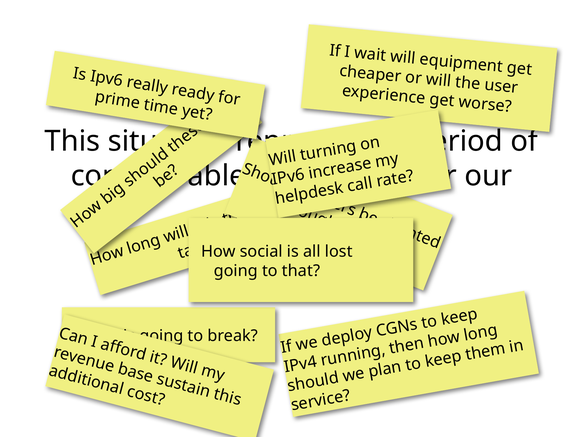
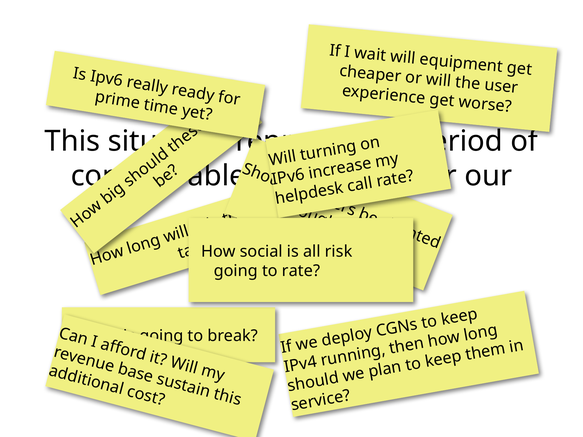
lost: lost -> risk
to that: that -> rate
